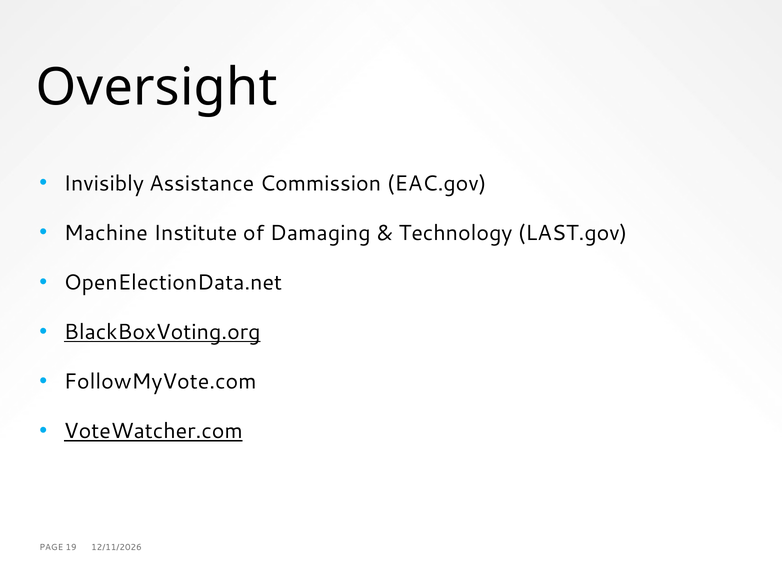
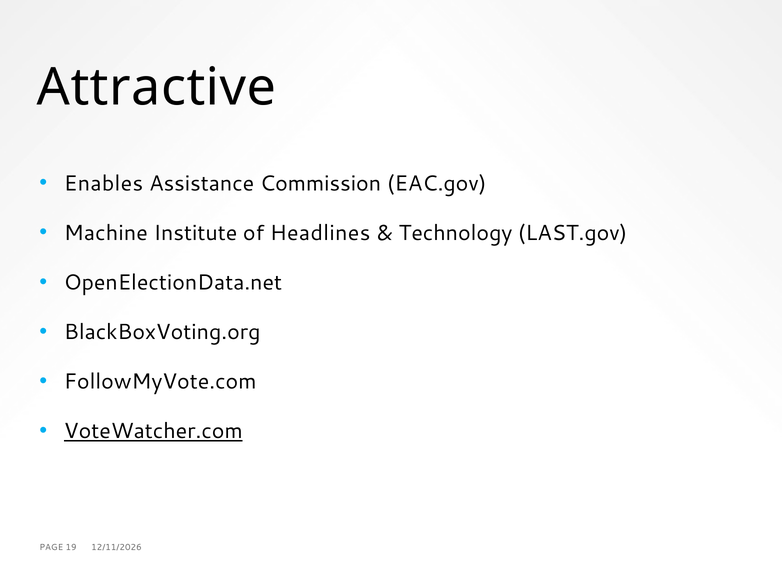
Oversight: Oversight -> Attractive
Invisibly: Invisibly -> Enables
Damaging: Damaging -> Headlines
BlackBoxVoting.org underline: present -> none
